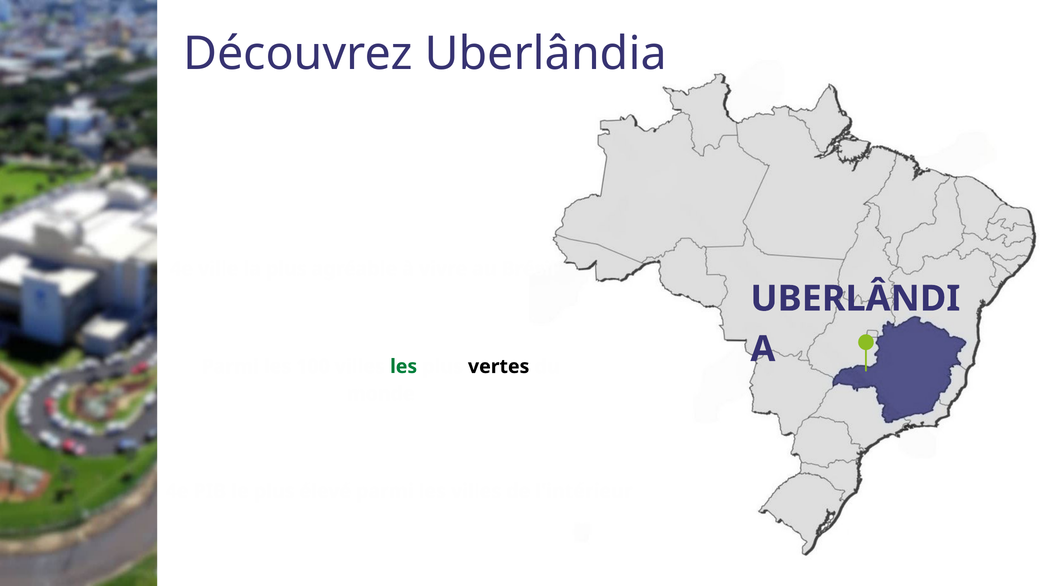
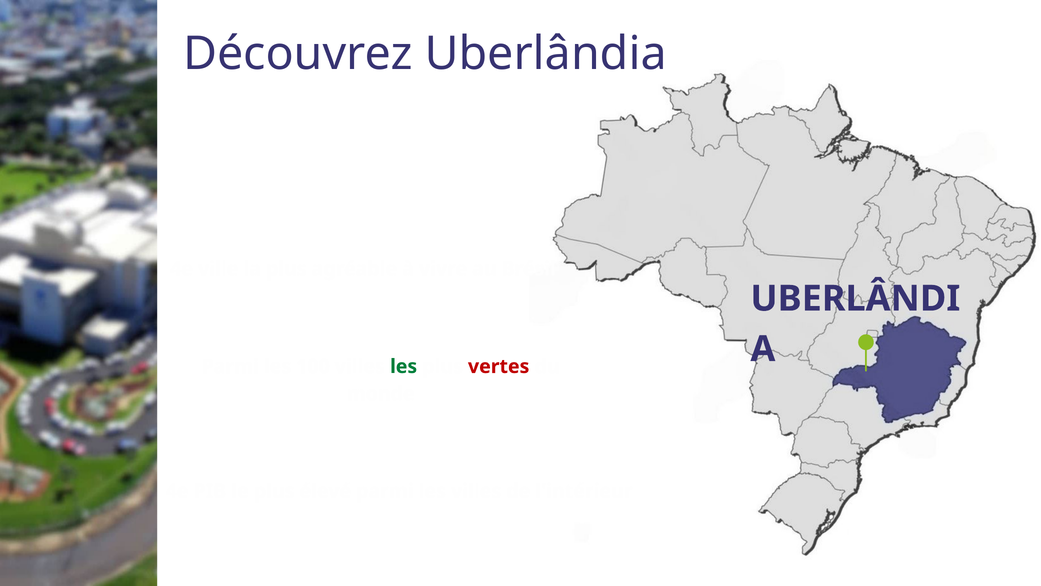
vertes colour: black -> red
